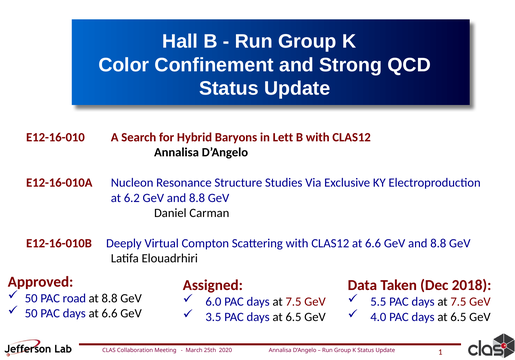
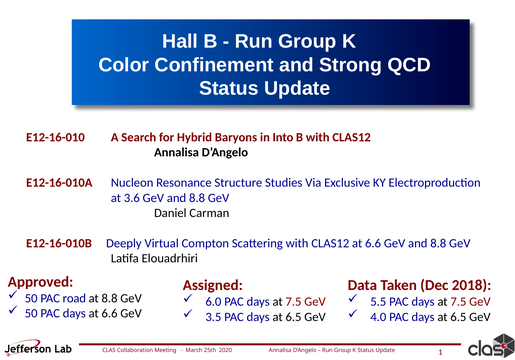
Lett: Lett -> Into
6.2: 6.2 -> 3.6
